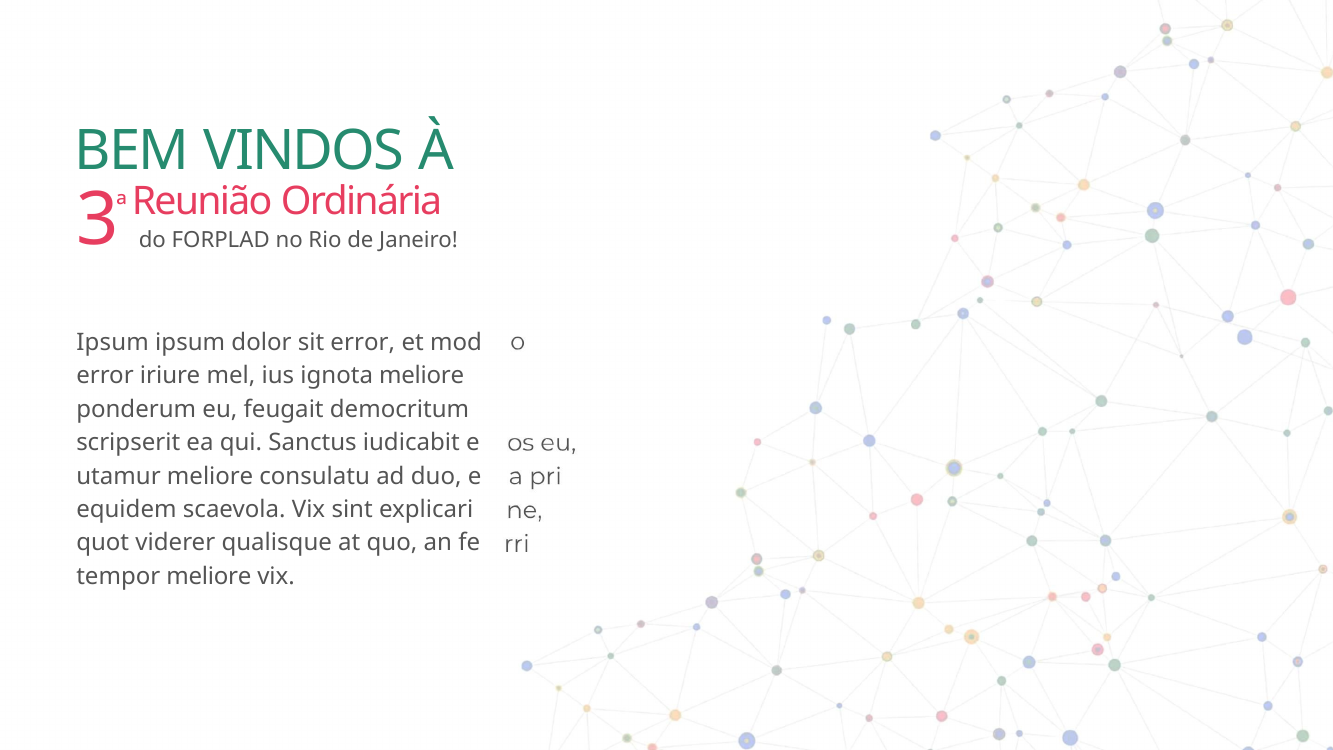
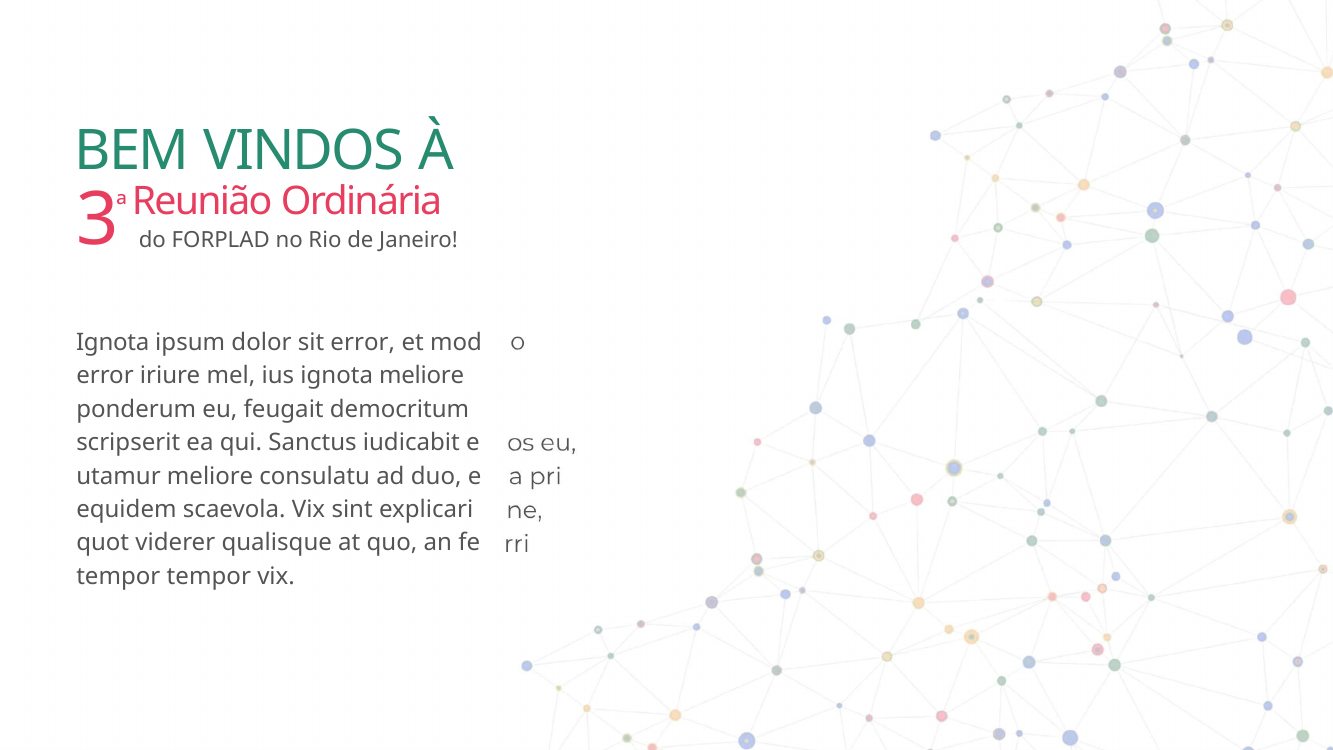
Ipsum at (113, 343): Ipsum -> Ignota
tempor meliore: meliore -> tempor
